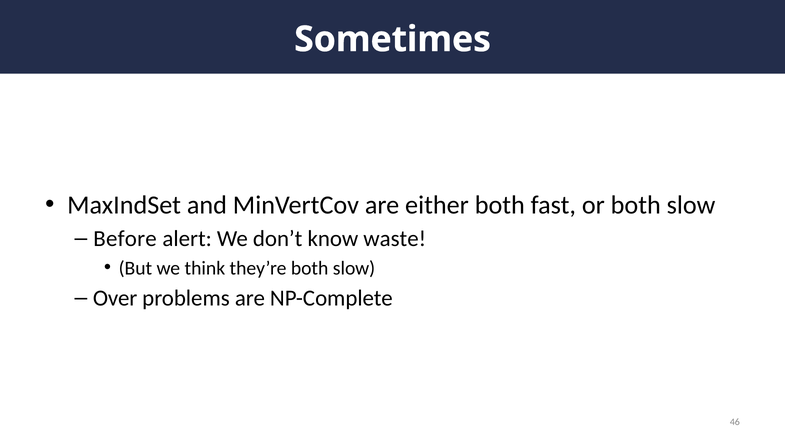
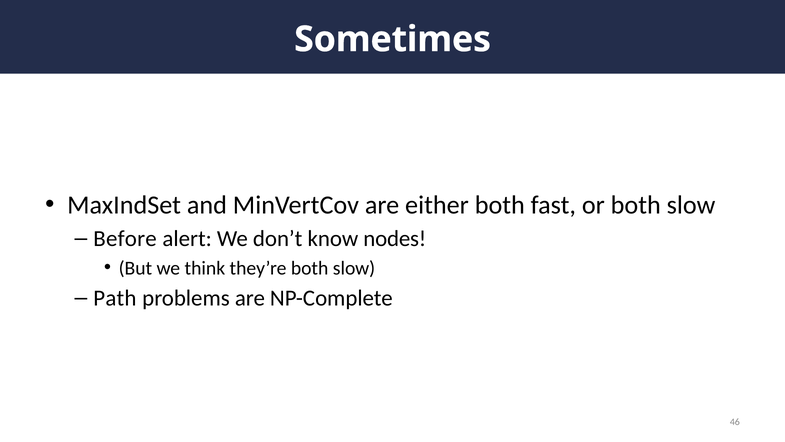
waste: waste -> nodes
Over: Over -> Path
